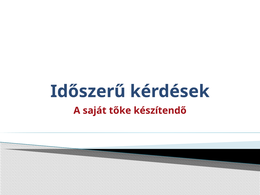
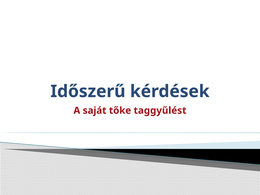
készítendő: készítendő -> taggyűlést
